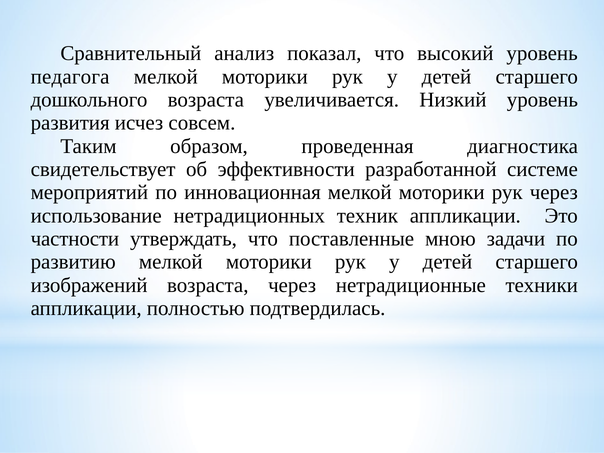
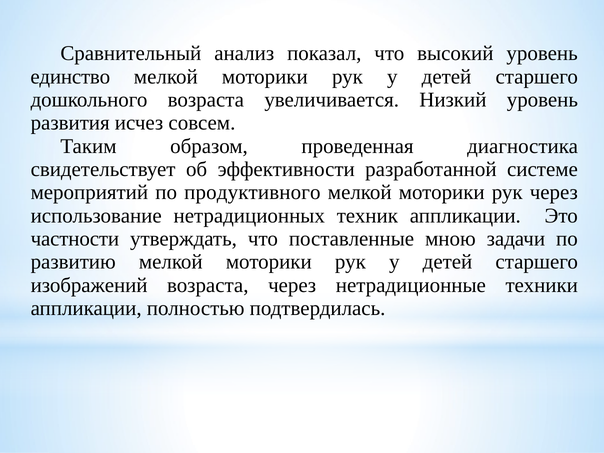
педагога: педагога -> единство
инновационная: инновационная -> продуктивного
